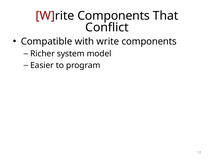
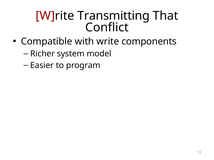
W]rite Components: Components -> Transmitting
